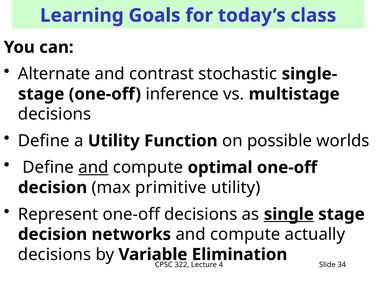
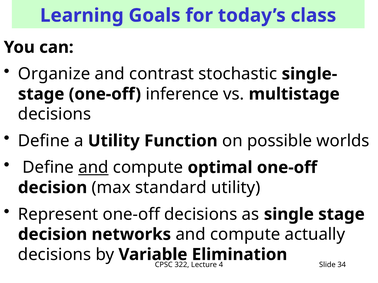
Alternate: Alternate -> Organize
primitive: primitive -> standard
single underline: present -> none
